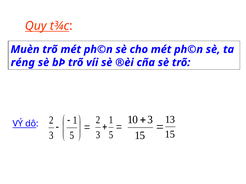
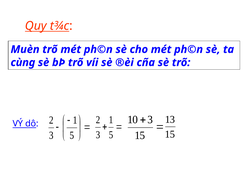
réng: réng -> cùng
